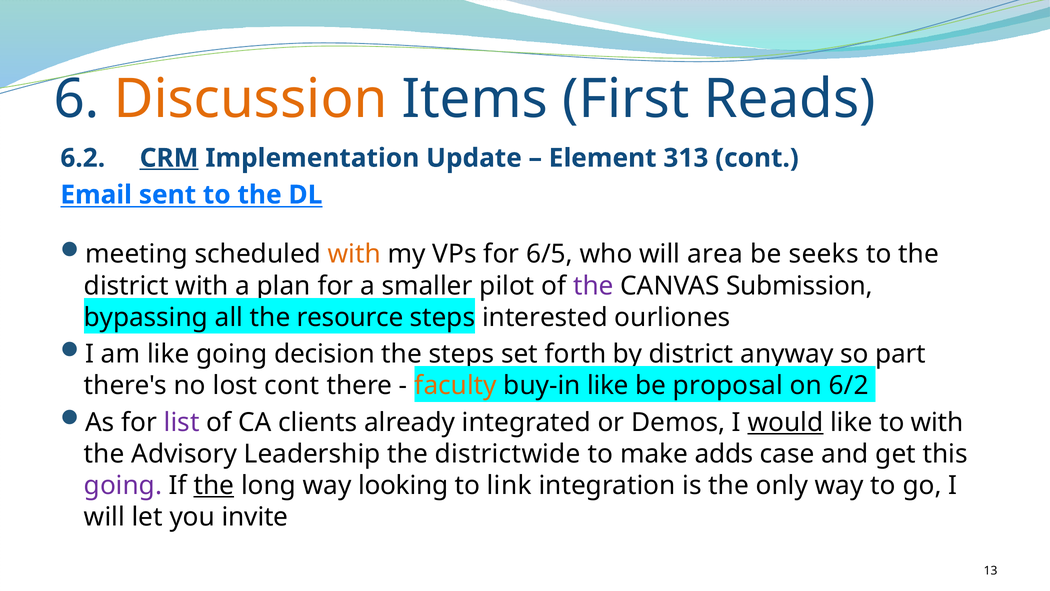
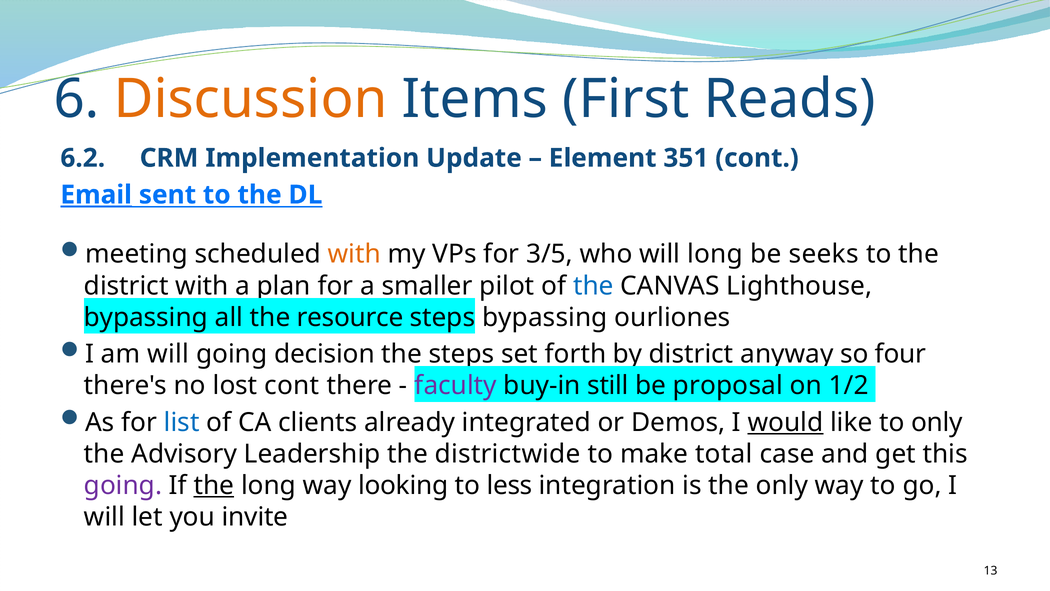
CRM underline: present -> none
313: 313 -> 351
Email underline: none -> present
6/5: 6/5 -> 3/5
will area: area -> long
the at (593, 286) colour: purple -> blue
Submission: Submission -> Lighthouse
steps interested: interested -> bypassing
am like: like -> will
part: part -> four
faculty colour: orange -> purple
buy-in like: like -> still
6/2: 6/2 -> 1/2
list colour: purple -> blue
to with: with -> only
adds: adds -> total
link: link -> less
